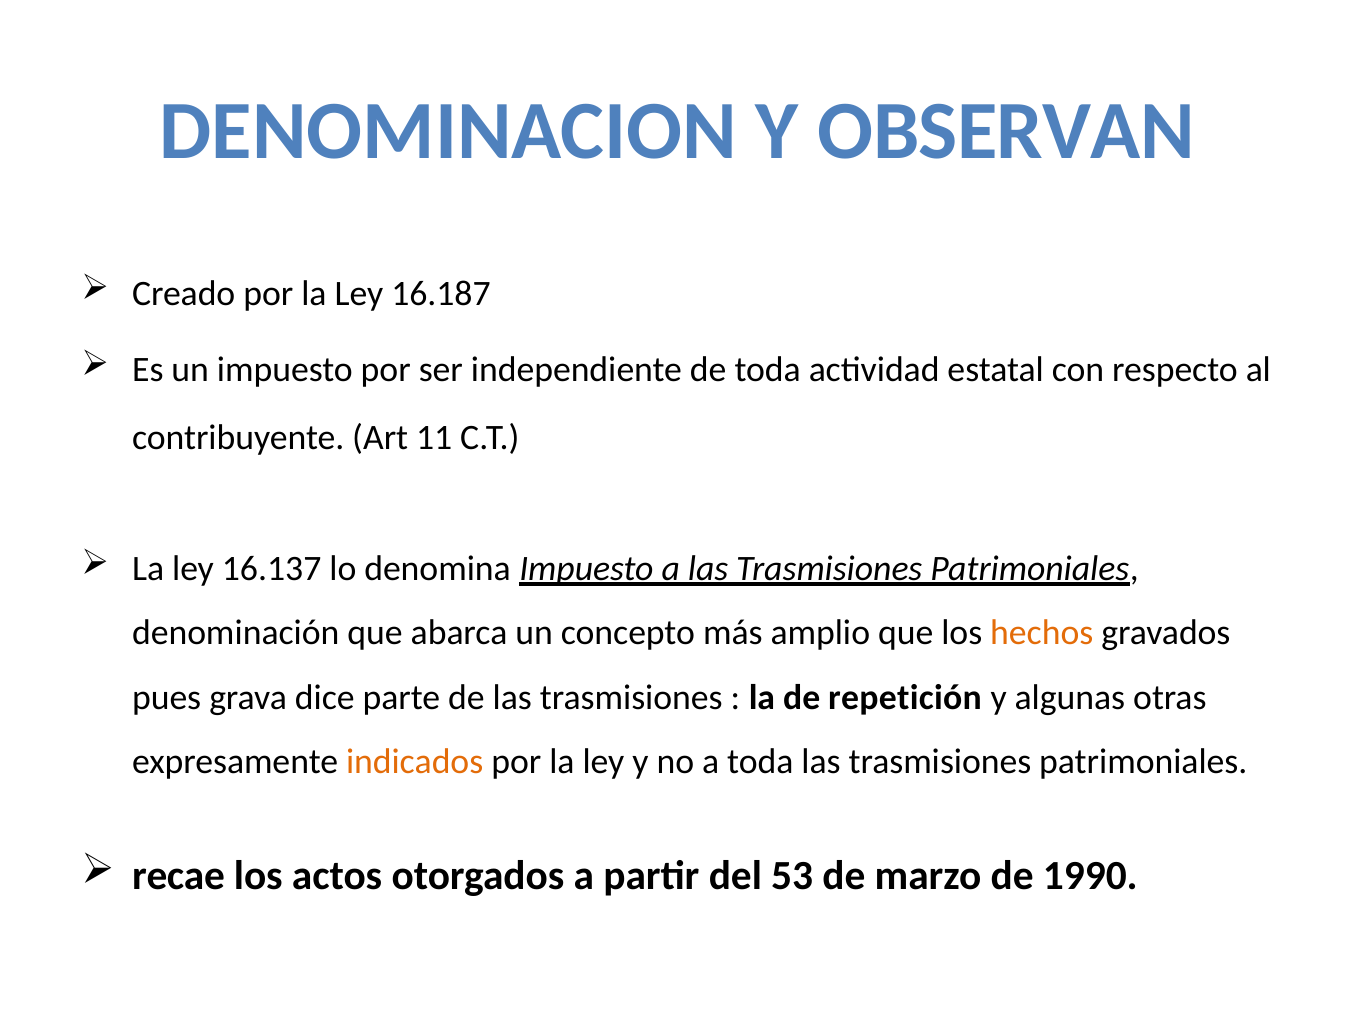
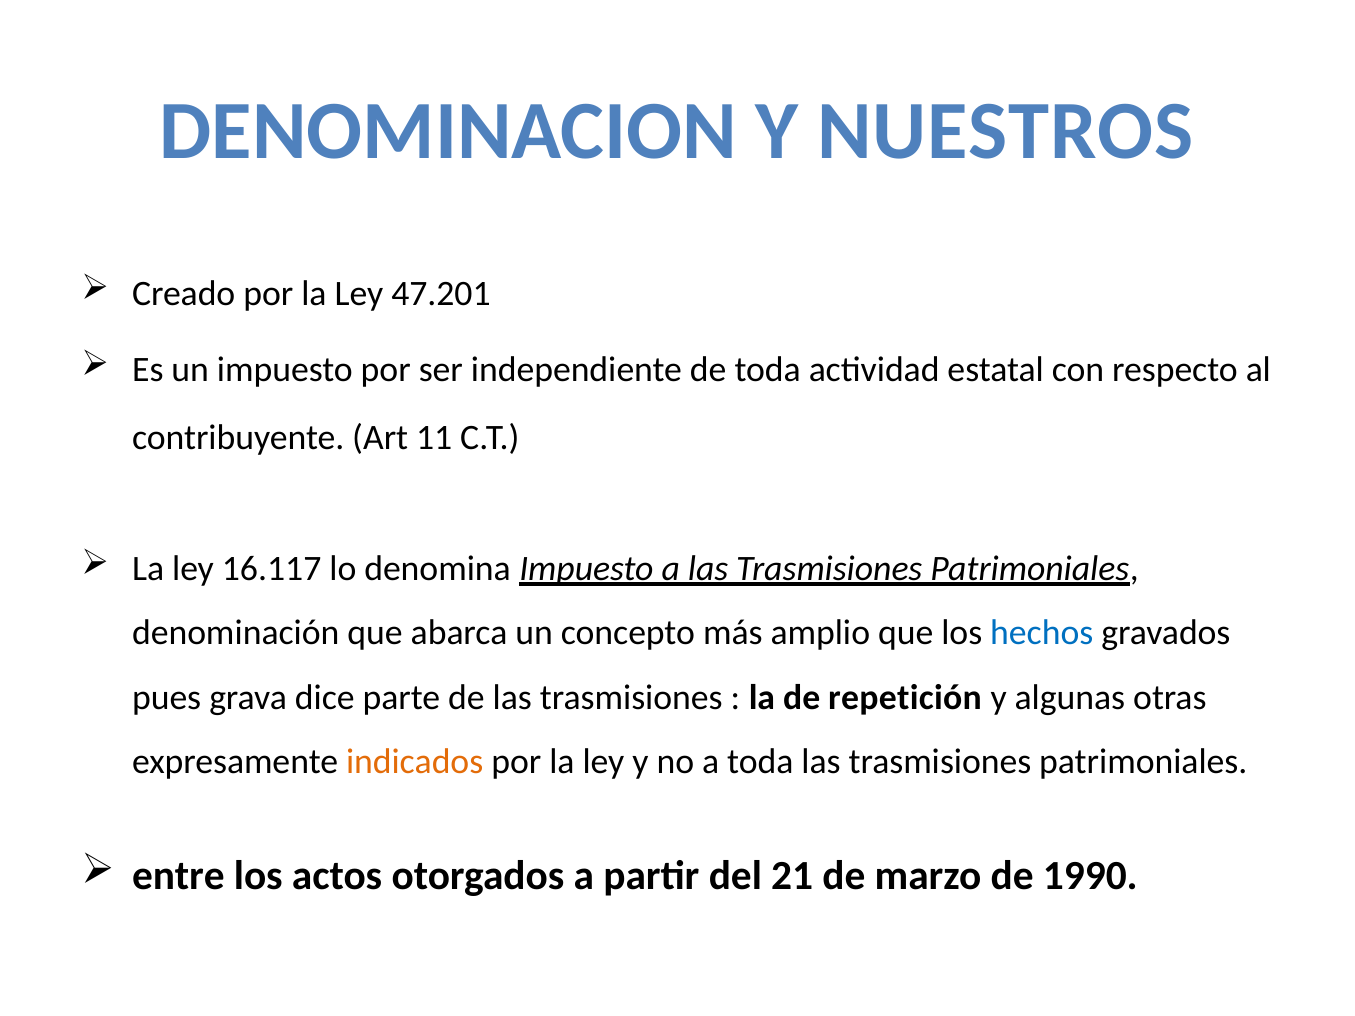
OBSERVAN: OBSERVAN -> NUESTROS
16.187: 16.187 -> 47.201
16.137: 16.137 -> 16.117
hechos colour: orange -> blue
recae: recae -> entre
53: 53 -> 21
